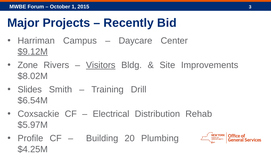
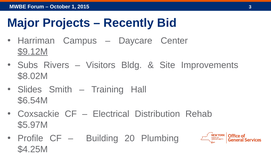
Zone: Zone -> Subs
Visitors underline: present -> none
Training Drill: Drill -> Hall
